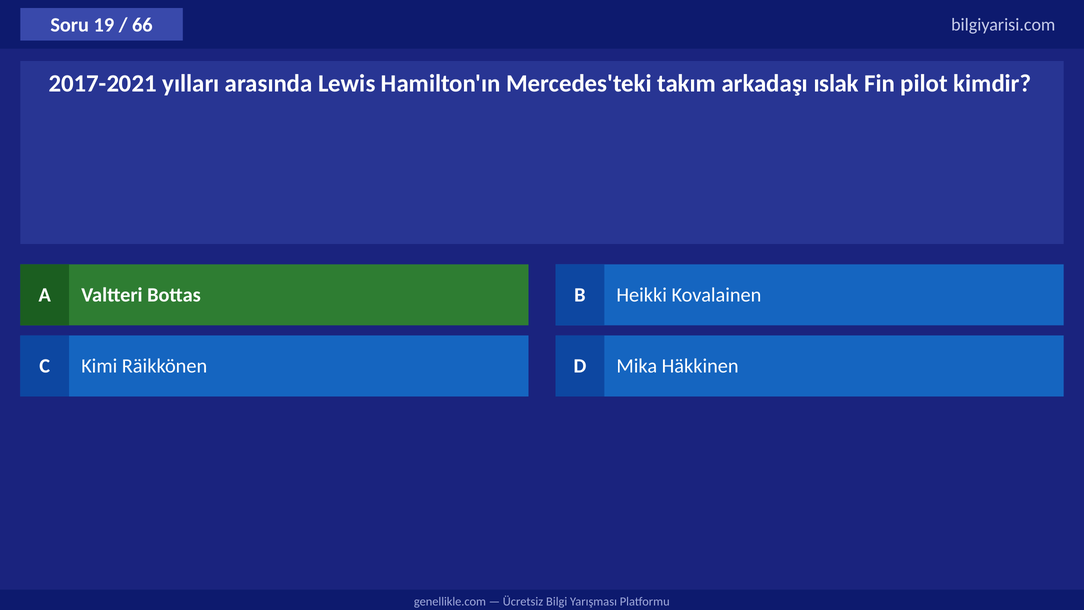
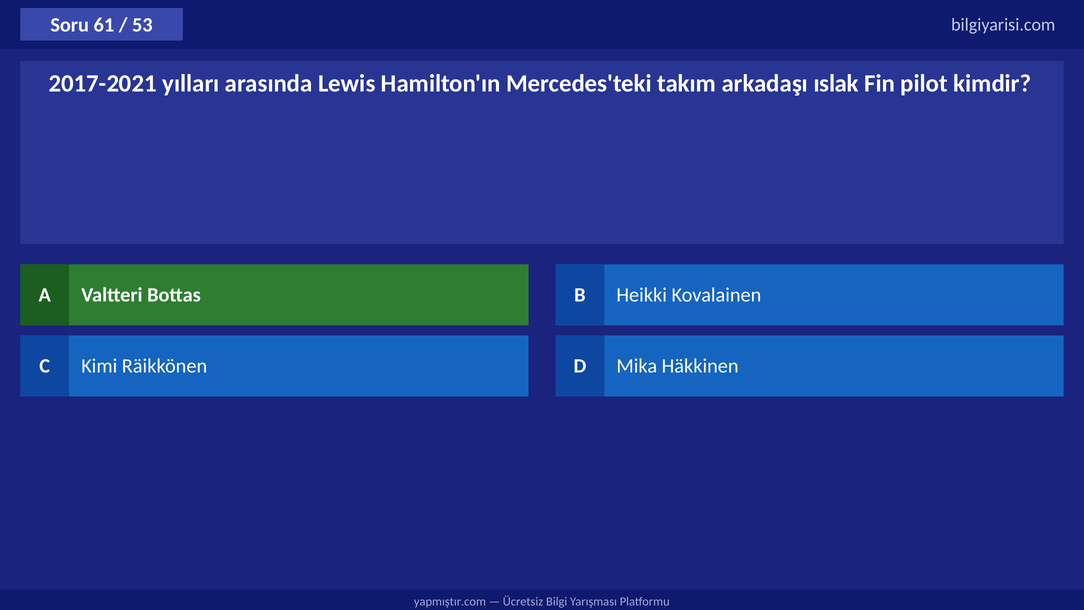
19: 19 -> 61
66: 66 -> 53
genellikle.com: genellikle.com -> yapmıştır.com
